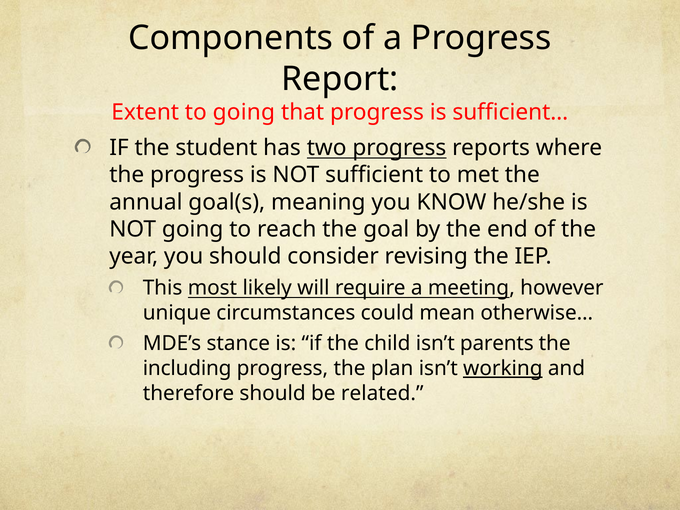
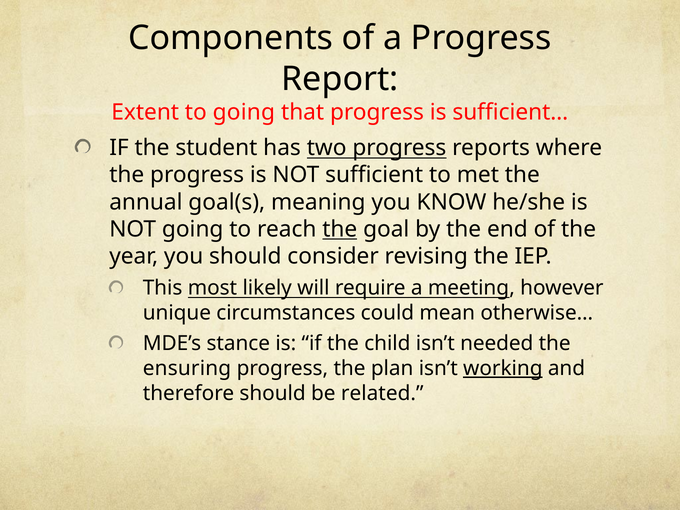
the at (340, 229) underline: none -> present
parents: parents -> needed
including: including -> ensuring
